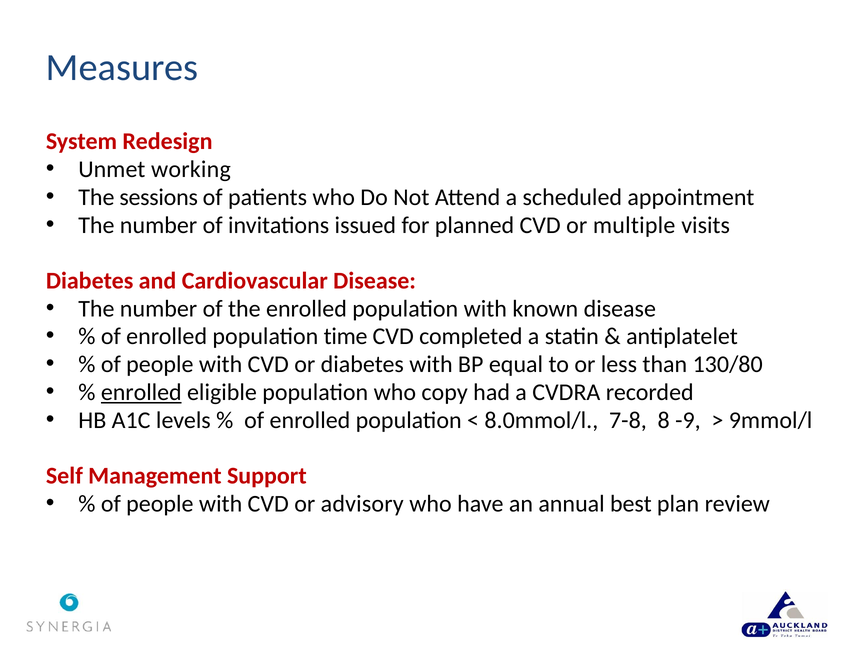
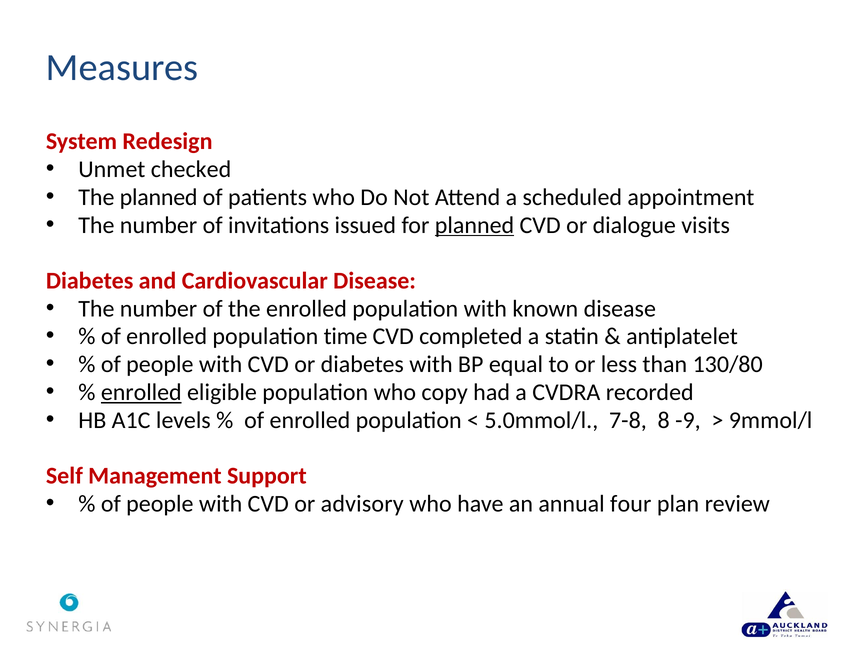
working: working -> checked
The sessions: sessions -> planned
planned at (474, 225) underline: none -> present
multiple: multiple -> dialogue
8.0mmol/l: 8.0mmol/l -> 5.0mmol/l
best: best -> four
